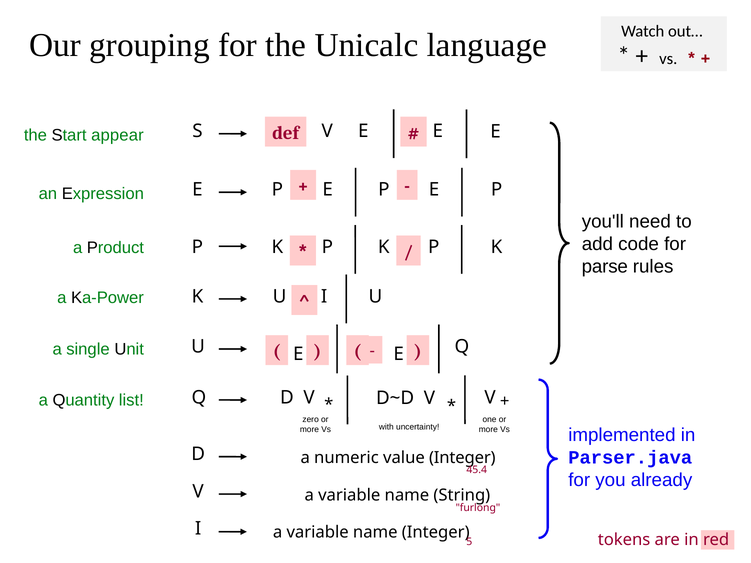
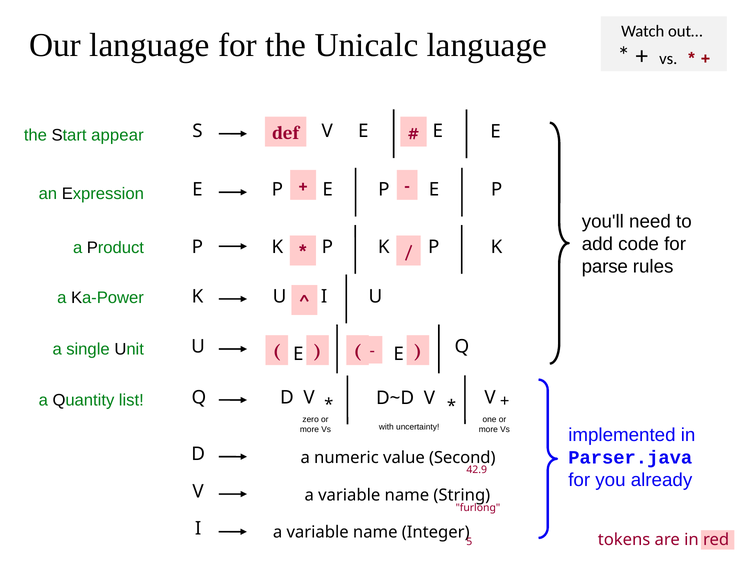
Our grouping: grouping -> language
value Integer: Integer -> Second
45.4: 45.4 -> 42.9
